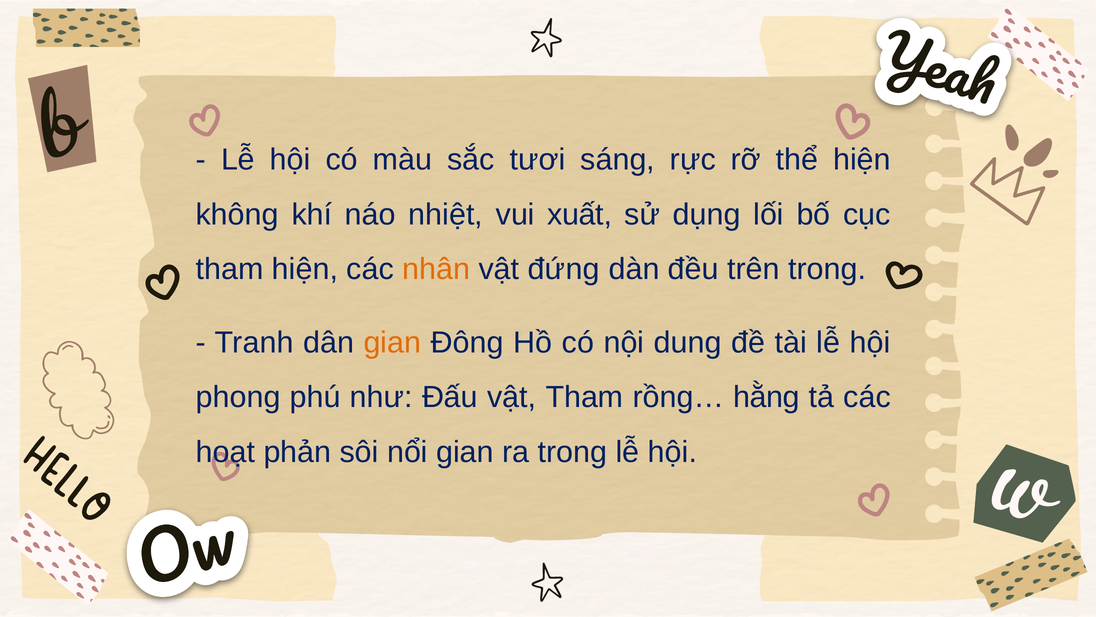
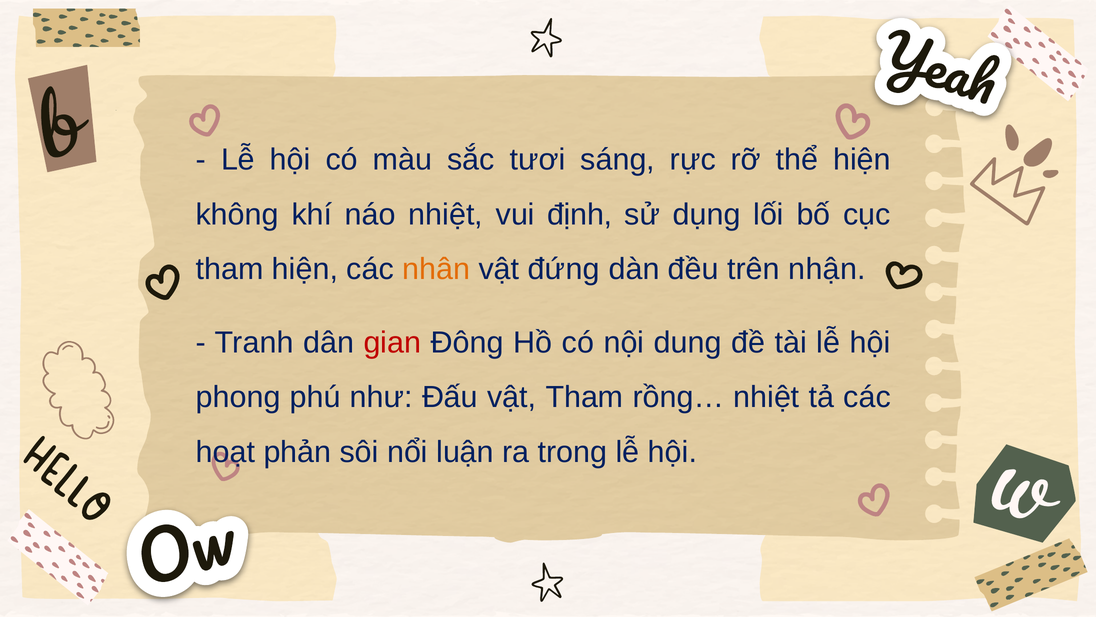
xuất: xuất -> định
trên trong: trong -> nhận
gian at (392, 342) colour: orange -> red
rồng… hằng: hằng -> nhiệt
nổi gian: gian -> luận
